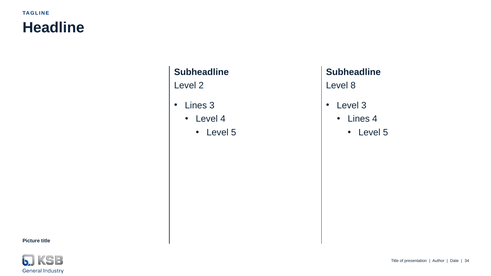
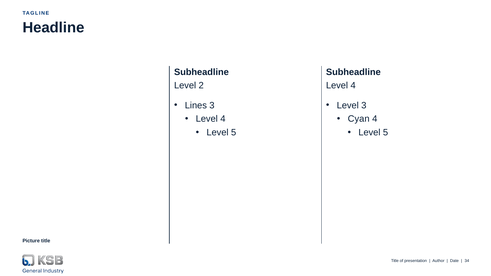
8 at (353, 86): 8 -> 4
Lines at (359, 119): Lines -> Cyan
